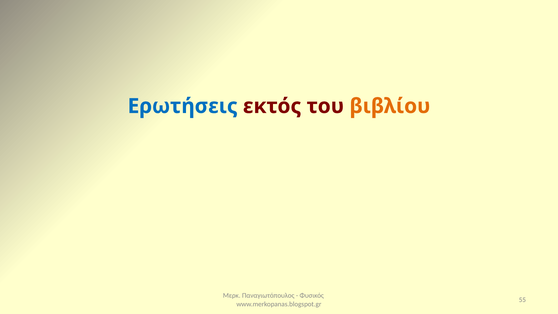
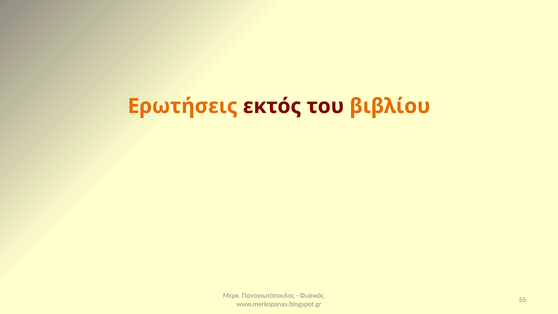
Ερωτήσεις colour: blue -> orange
